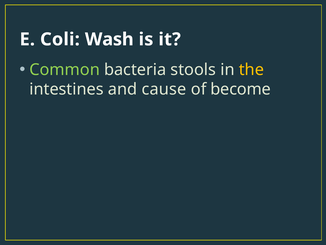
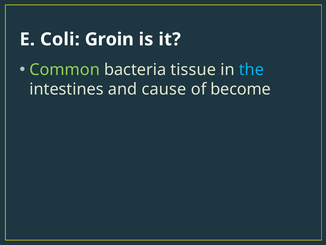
Wash: Wash -> Groin
stools: stools -> tissue
the colour: yellow -> light blue
